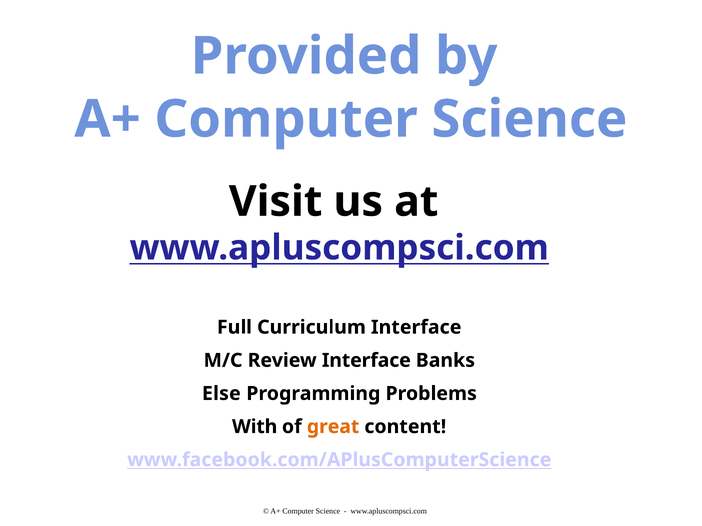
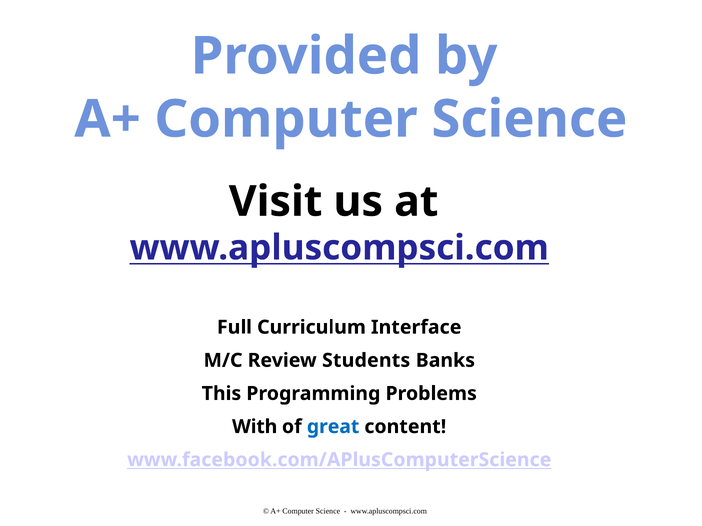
Review Interface: Interface -> Students
Else: Else -> This
great colour: orange -> blue
